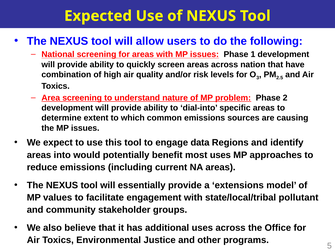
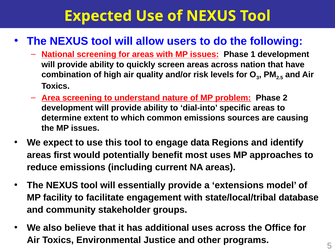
into: into -> first
values: values -> facility
pollutant: pollutant -> database
